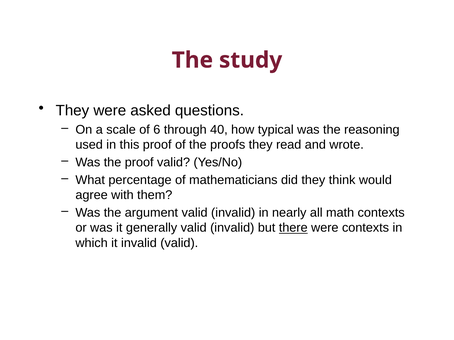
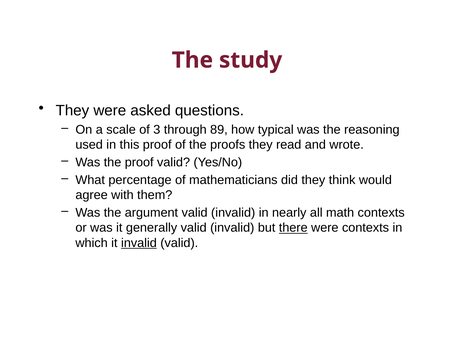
6: 6 -> 3
40: 40 -> 89
invalid at (139, 243) underline: none -> present
